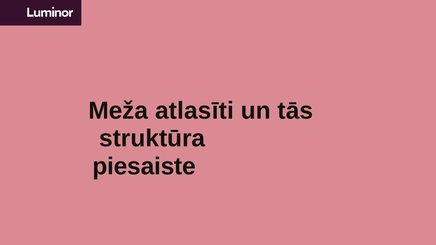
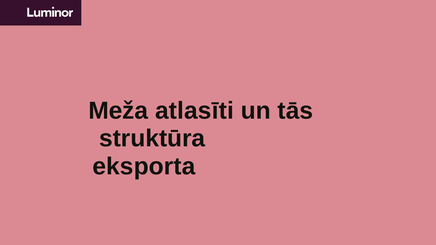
piesaiste: piesaiste -> eksporta
